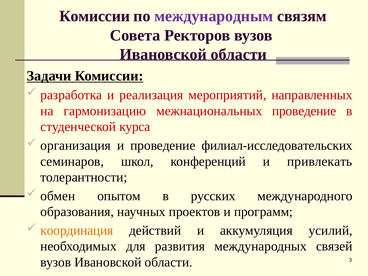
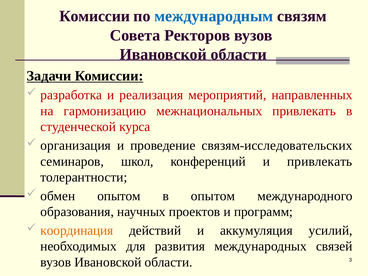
международным colour: purple -> blue
межнациональных проведение: проведение -> привлекать
филиал-исследовательских: филиал-исследовательских -> связям-исследовательских
в русских: русских -> опытом
